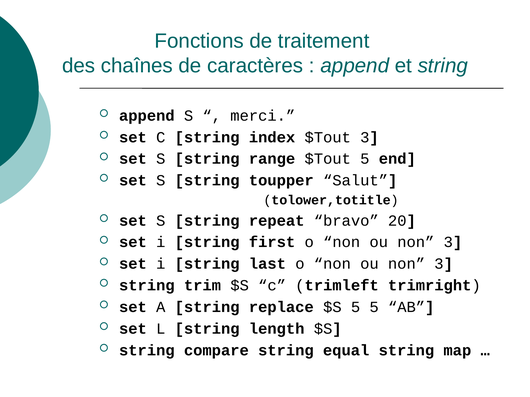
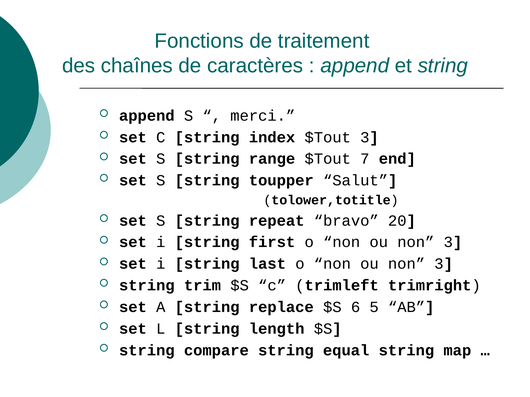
$Tout 5: 5 -> 7
$S 5: 5 -> 6
